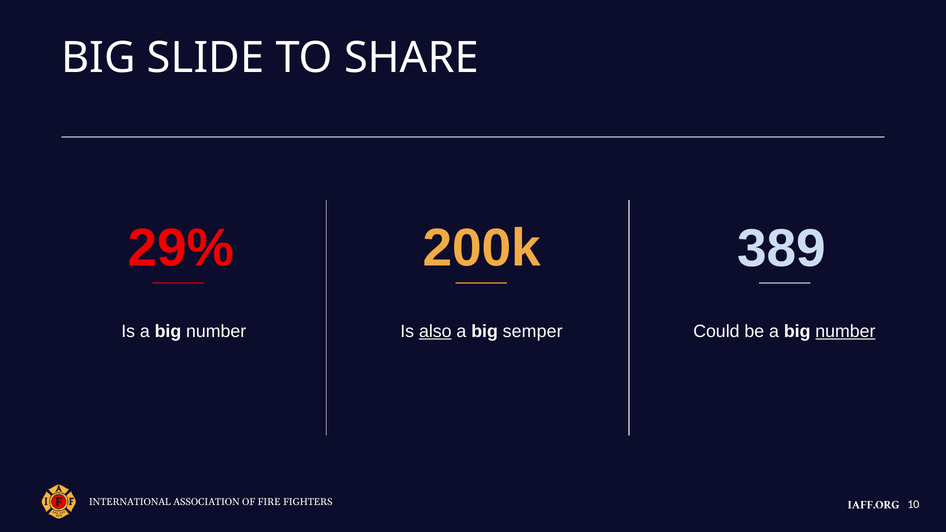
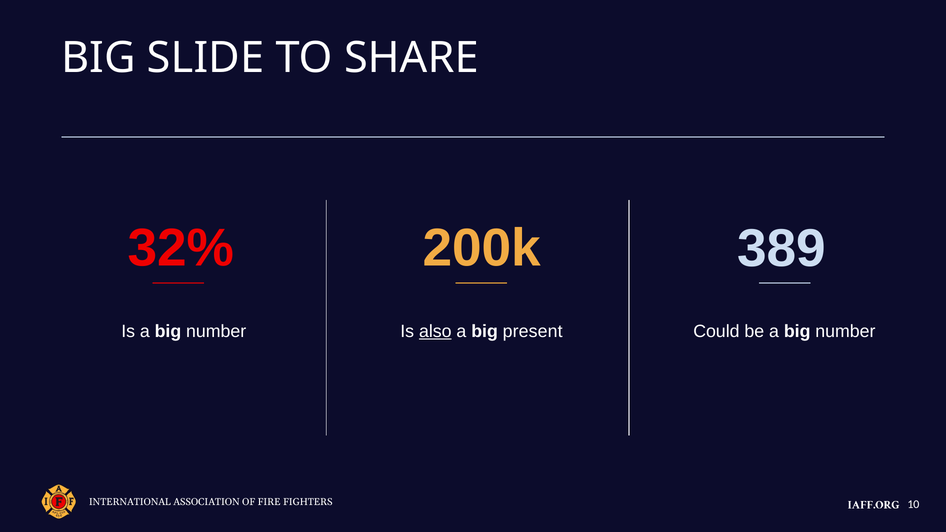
29%: 29% -> 32%
semper: semper -> present
number at (845, 331) underline: present -> none
